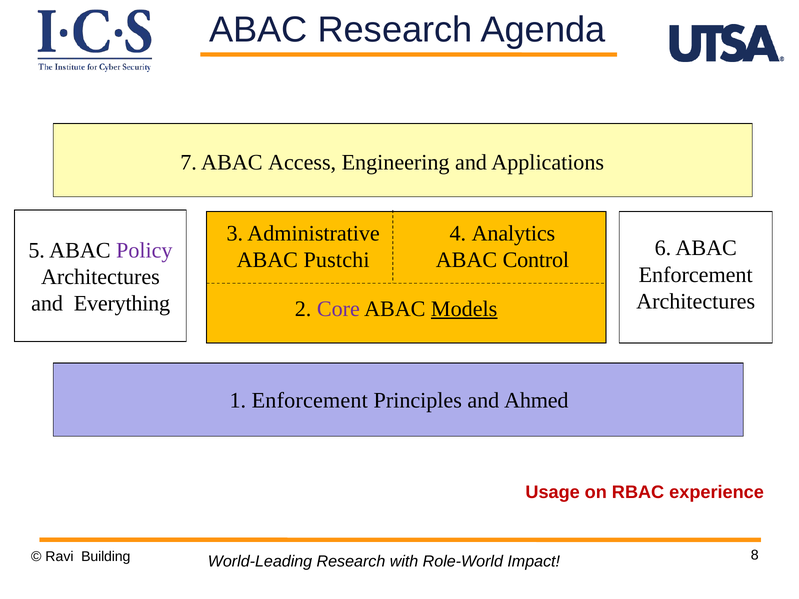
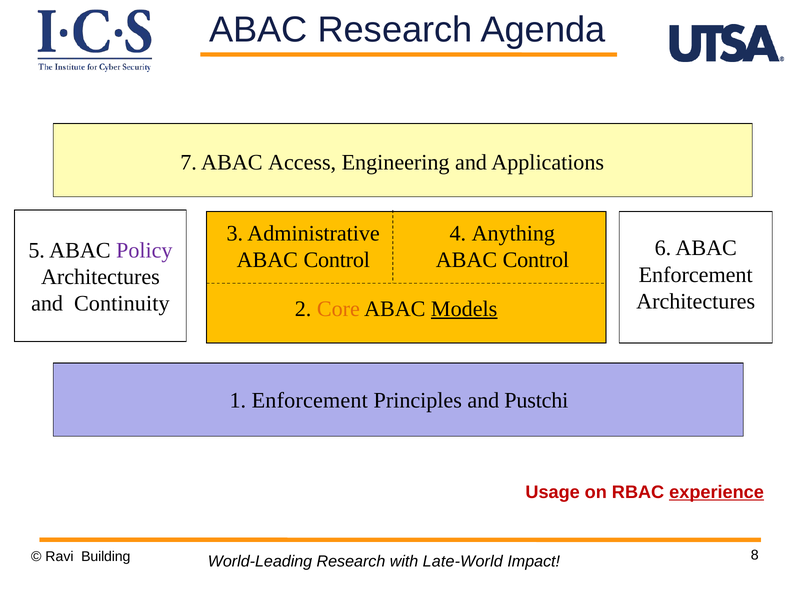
Analytics: Analytics -> Anything
Pustchi at (337, 260): Pustchi -> Control
Everything: Everything -> Continuity
Core colour: purple -> orange
Ahmed: Ahmed -> Pustchi
experience underline: none -> present
Role-World: Role-World -> Late-World
